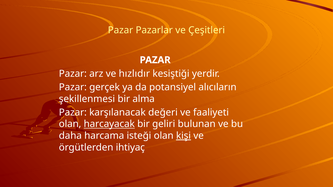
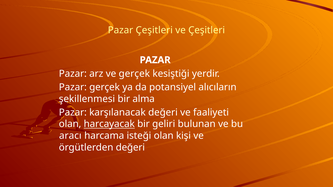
Pazar Pazarlar: Pazarlar -> Çeşitleri
ve hızlıdır: hızlıdır -> gerçek
daha: daha -> aracı
kişi underline: present -> none
örgütlerden ihtiyaç: ihtiyaç -> değeri
